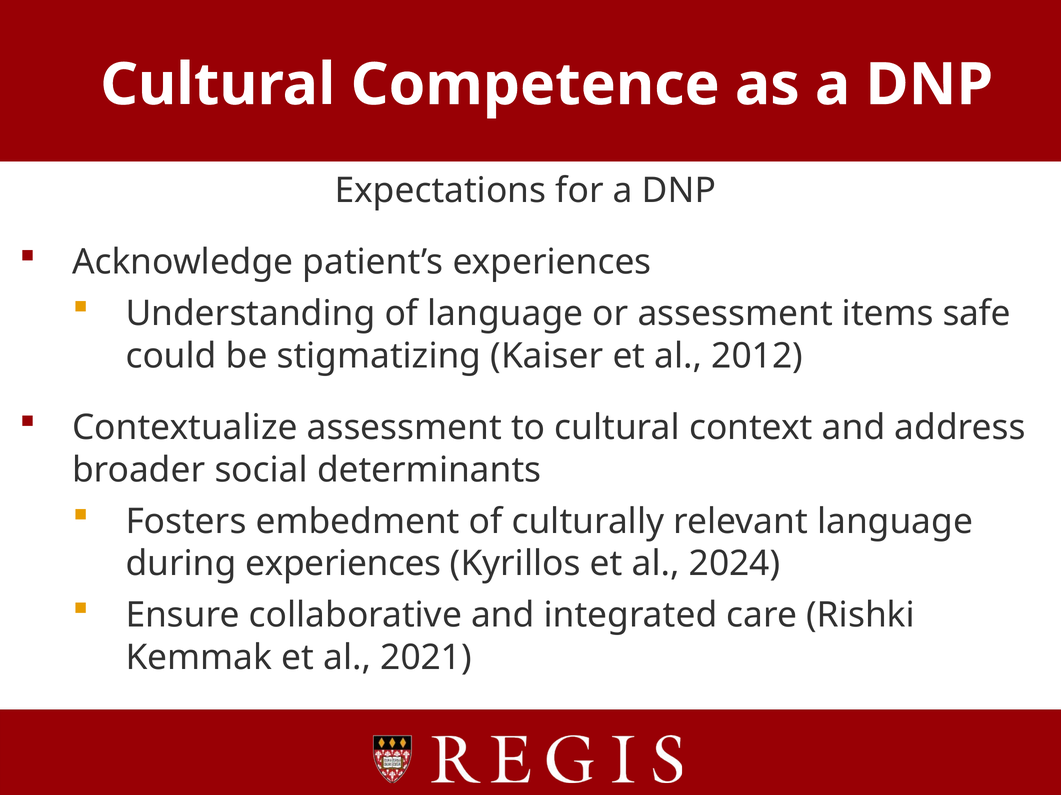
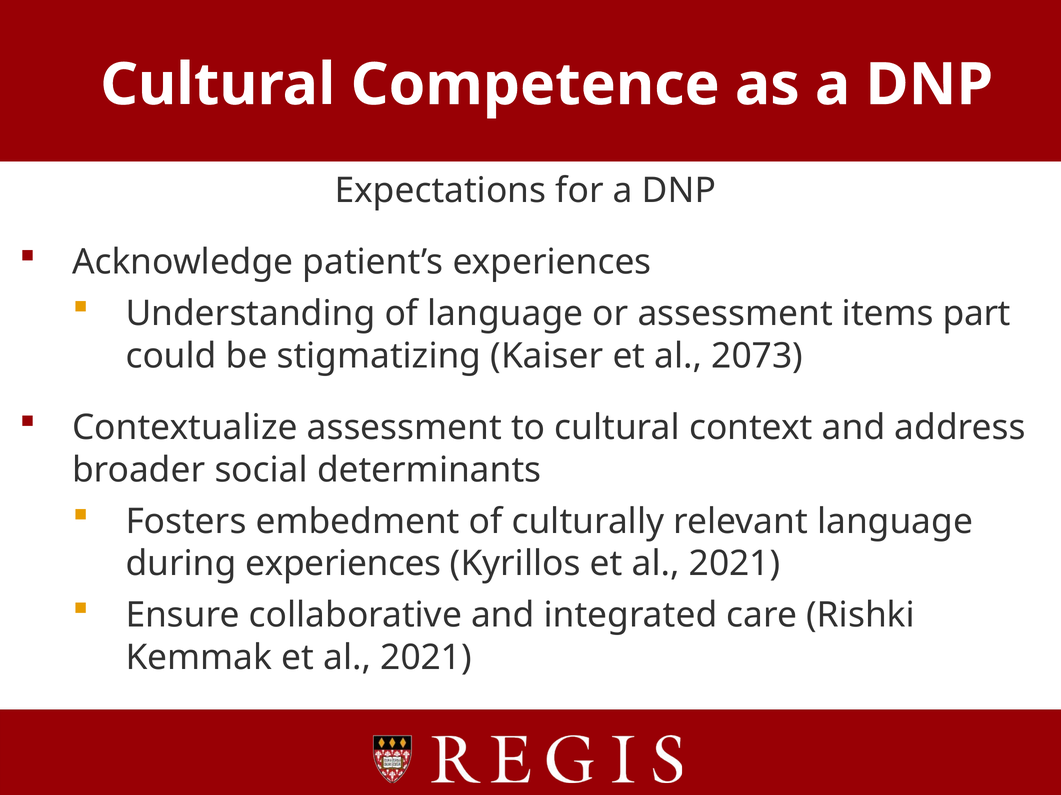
safe: safe -> part
2012: 2012 -> 2073
Kyrillos et al 2024: 2024 -> 2021
